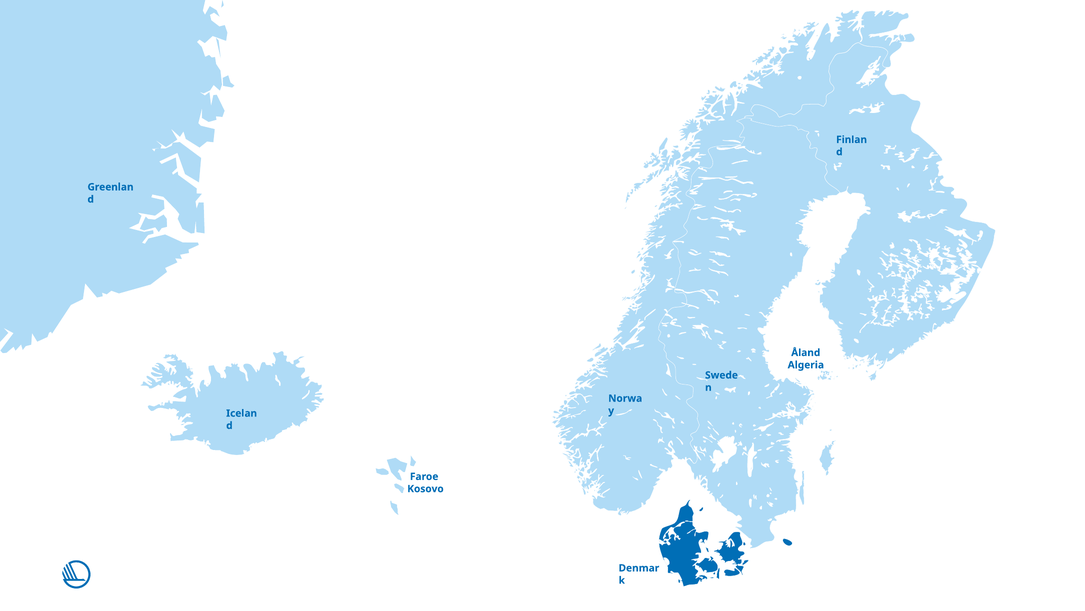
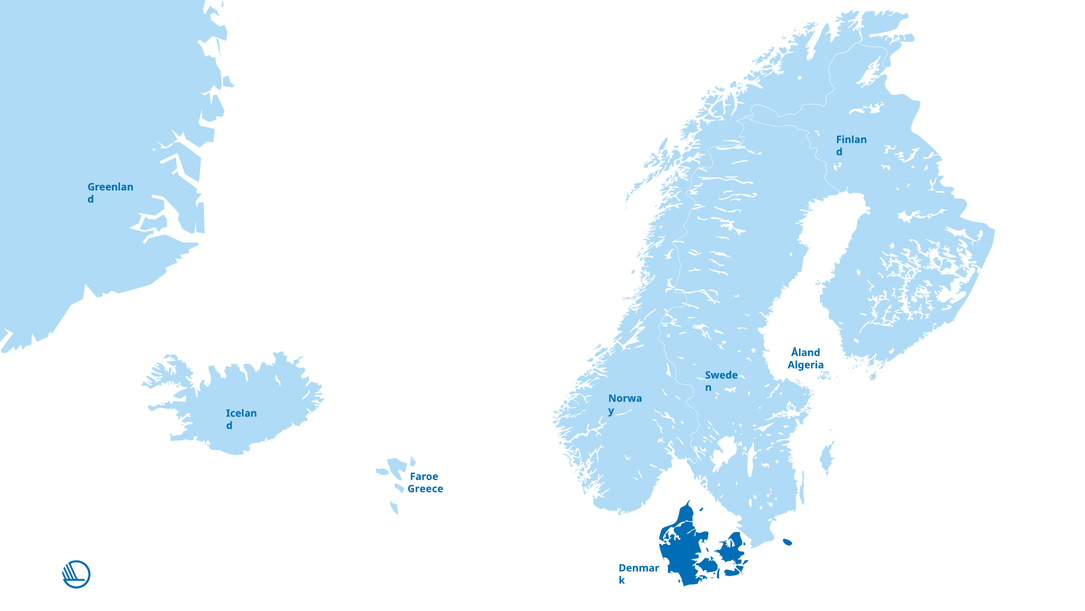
Kosovo: Kosovo -> Greece
